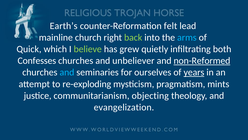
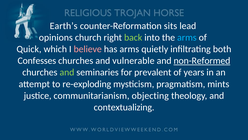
felt: felt -> sits
mainline: mainline -> opinions
believe colour: light green -> pink
has grew: grew -> arms
unbeliever: unbeliever -> vulnerable
and at (67, 72) colour: light blue -> light green
ourselves: ourselves -> prevalent
years underline: present -> none
evangelization: evangelization -> contextualizing
